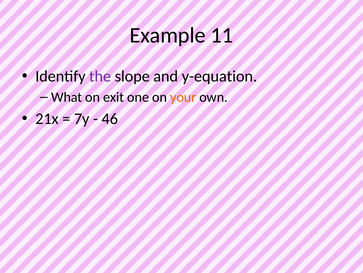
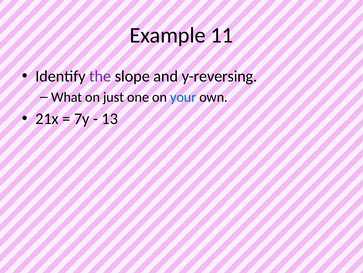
y-equation: y-equation -> y-reversing
exit: exit -> just
your colour: orange -> blue
46: 46 -> 13
